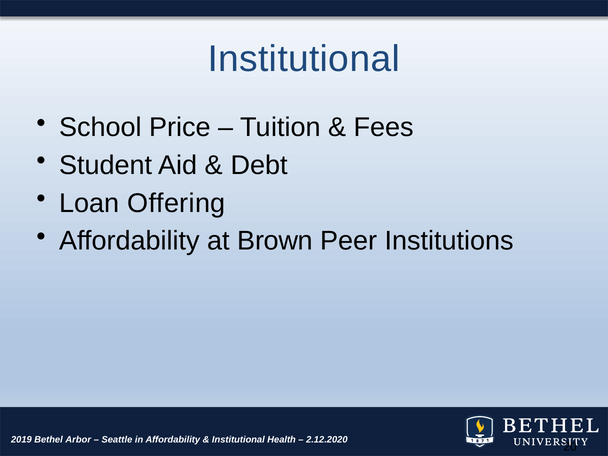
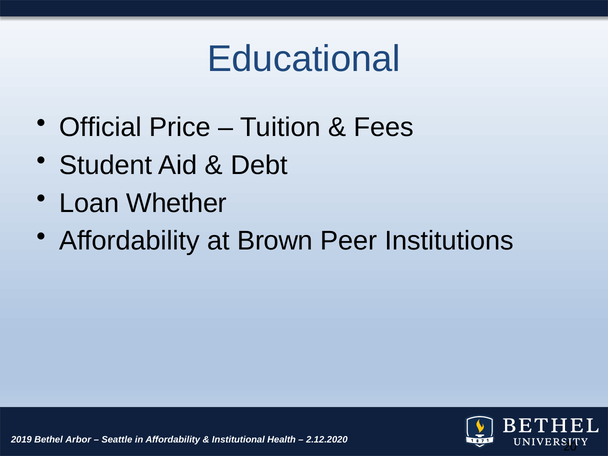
Institutional at (304, 59): Institutional -> Educational
School: School -> Official
Offering: Offering -> Whether
